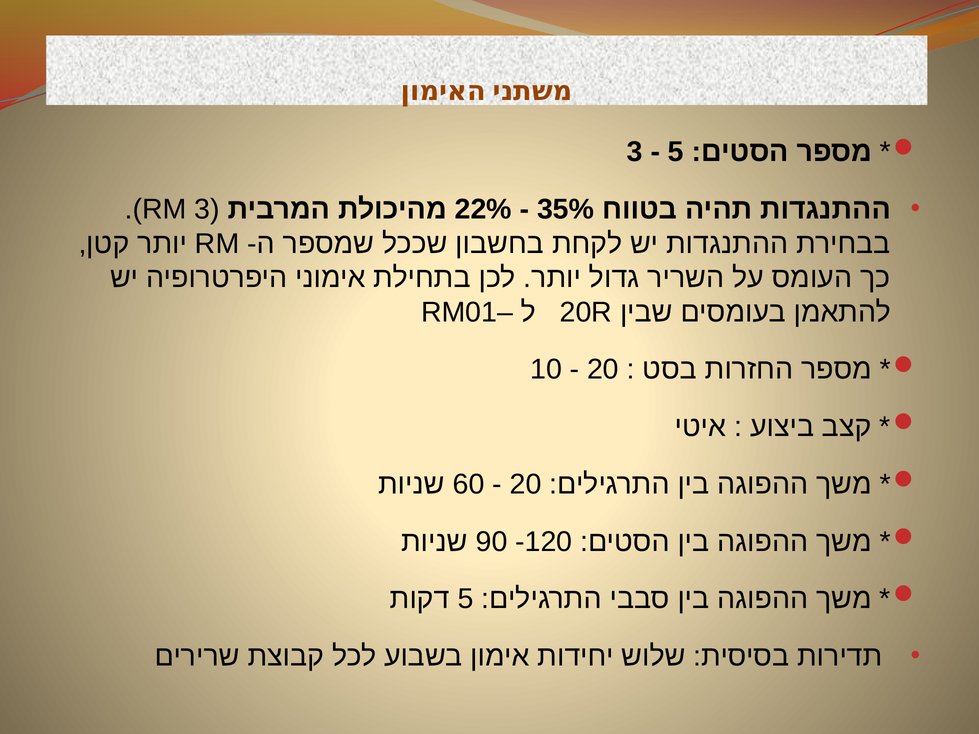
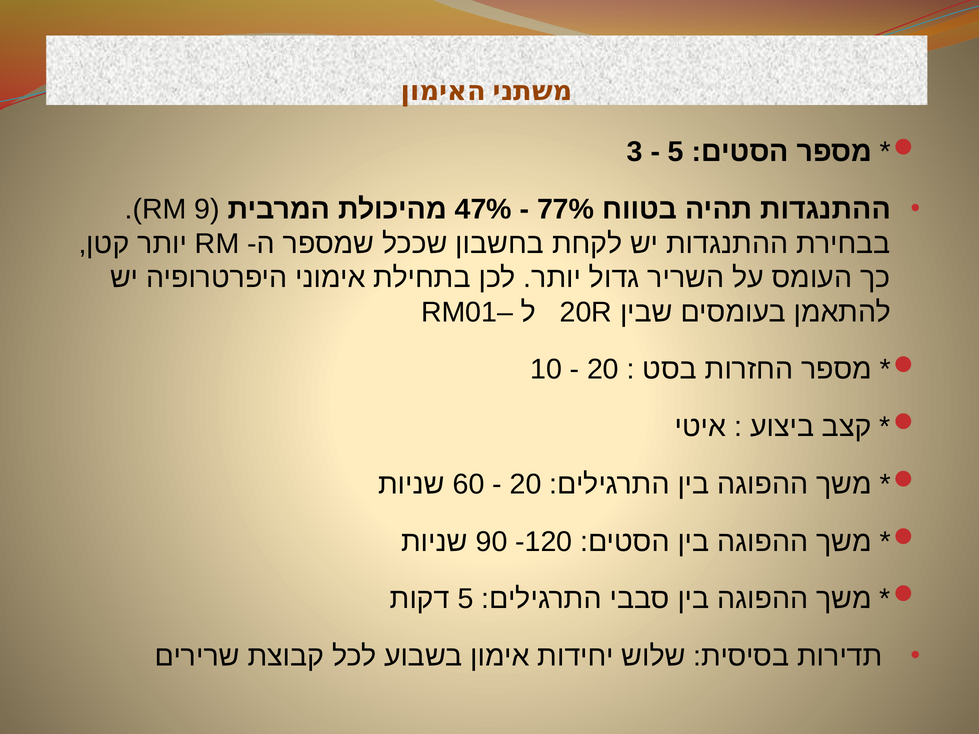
RM 3: 3 -> 9
22%: 22% -> 47%
35%: 35% -> 77%
